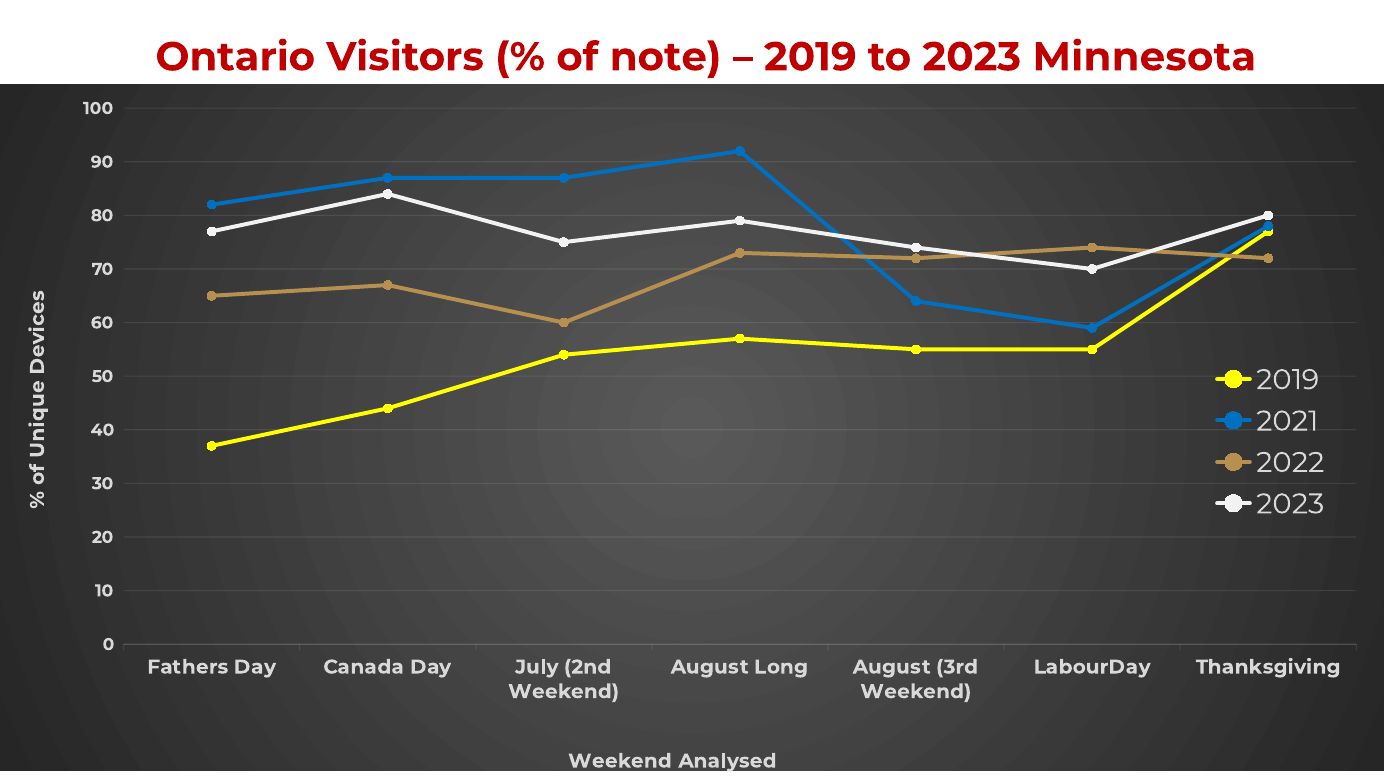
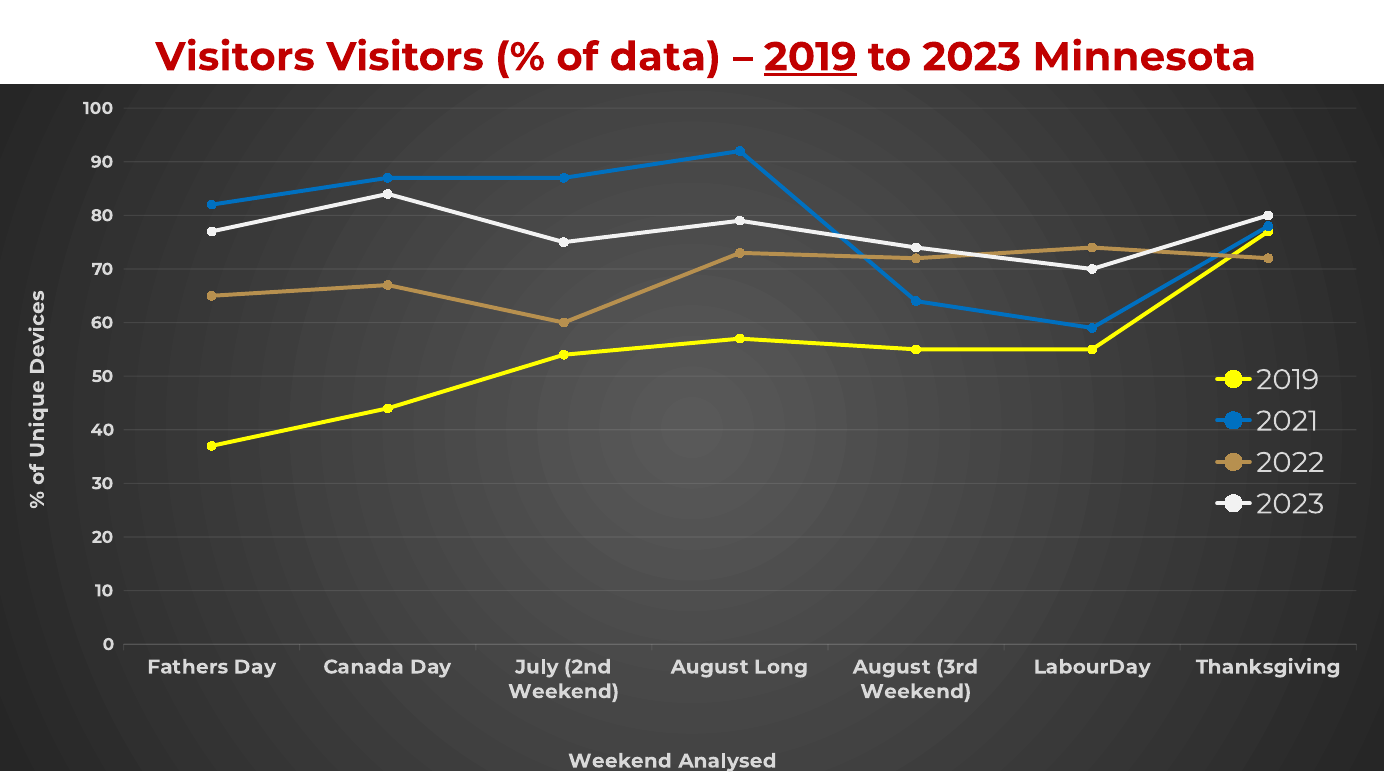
Ontario at (235, 57): Ontario -> Visitors
note: note -> data
2019 at (810, 57) underline: none -> present
